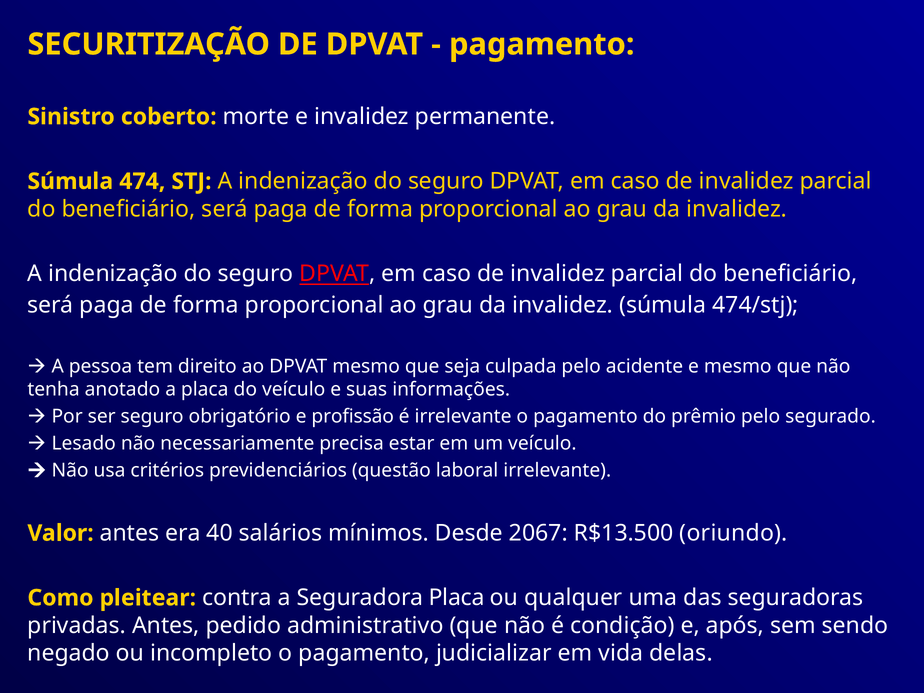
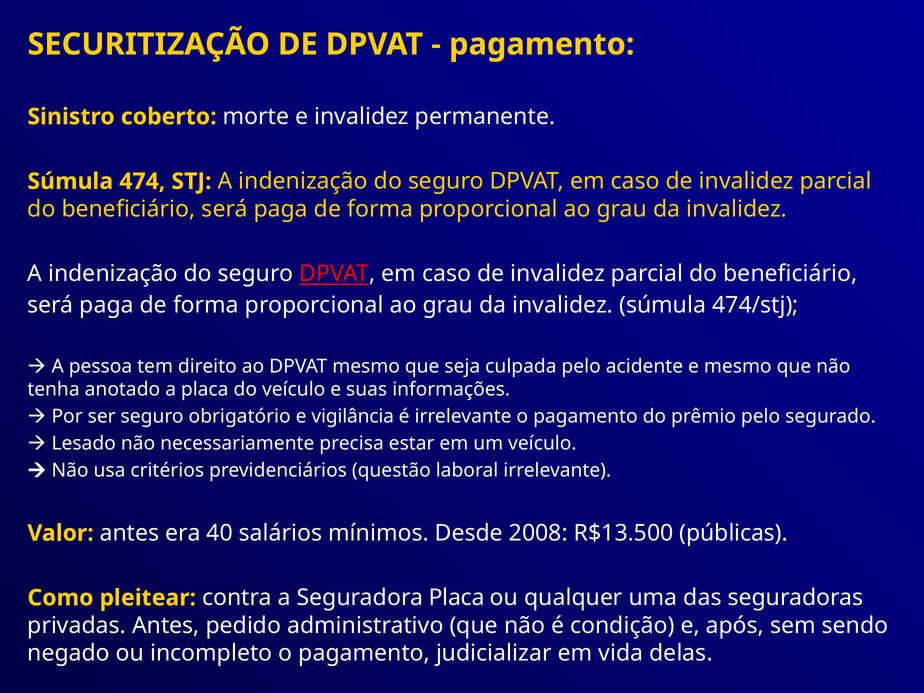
profissão: profissão -> vigilância
2067: 2067 -> 2008
oriundo: oriundo -> públicas
